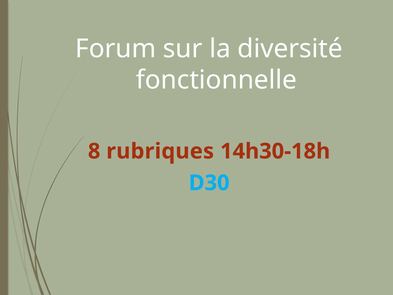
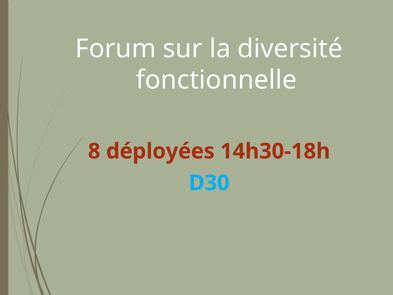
rubriques: rubriques -> déployées
